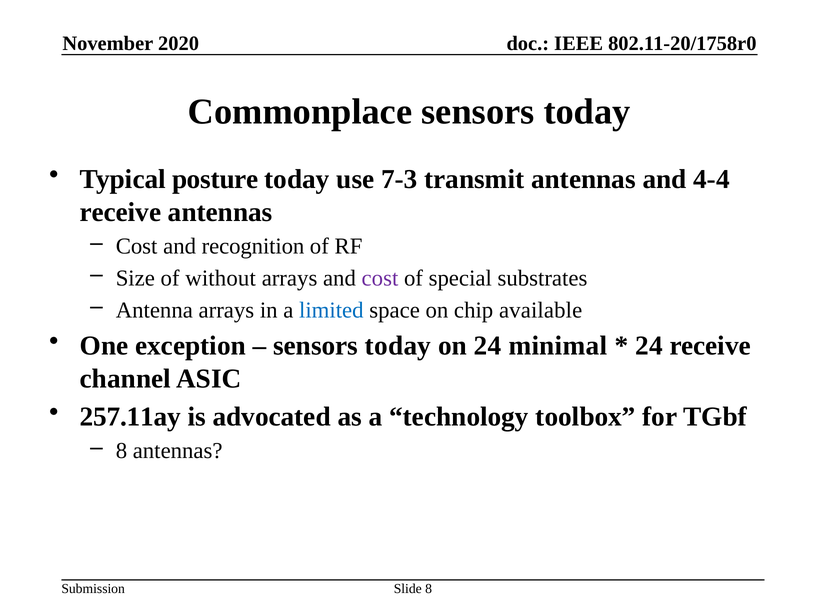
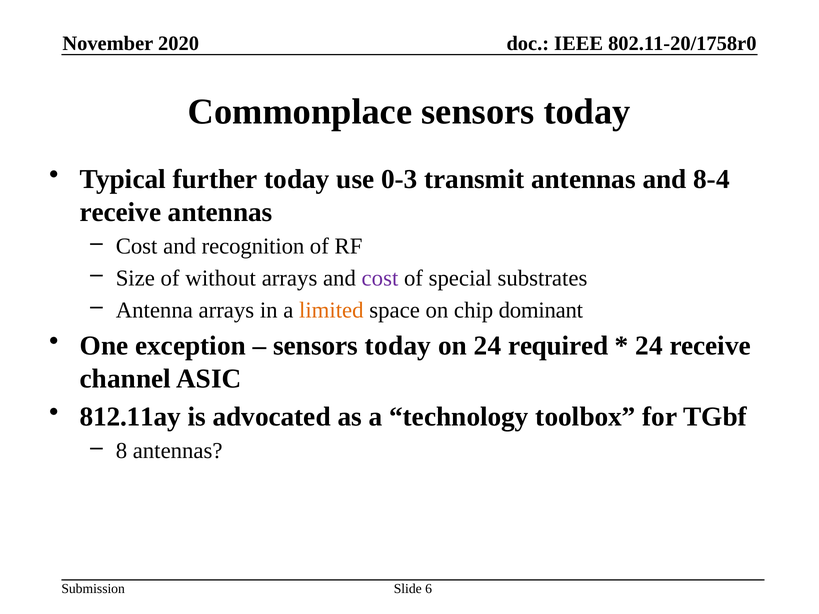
posture: posture -> further
7-3: 7-3 -> 0-3
4-4: 4-4 -> 8-4
limited colour: blue -> orange
available: available -> dominant
minimal: minimal -> required
257.11ay: 257.11ay -> 812.11ay
Slide 8: 8 -> 6
